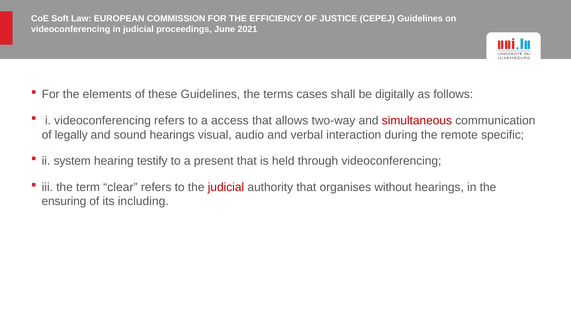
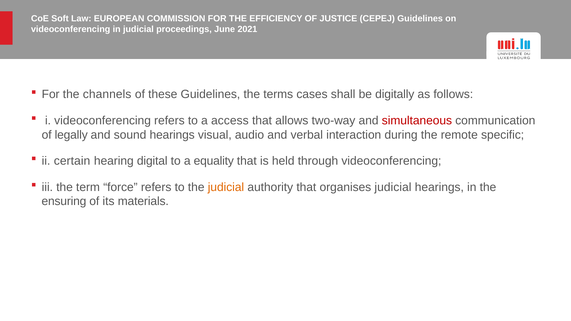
elements: elements -> channels
system: system -> certain
testify: testify -> digital
present: present -> equality
clear: clear -> force
judicial at (226, 187) colour: red -> orange
organises without: without -> judicial
including: including -> materials
